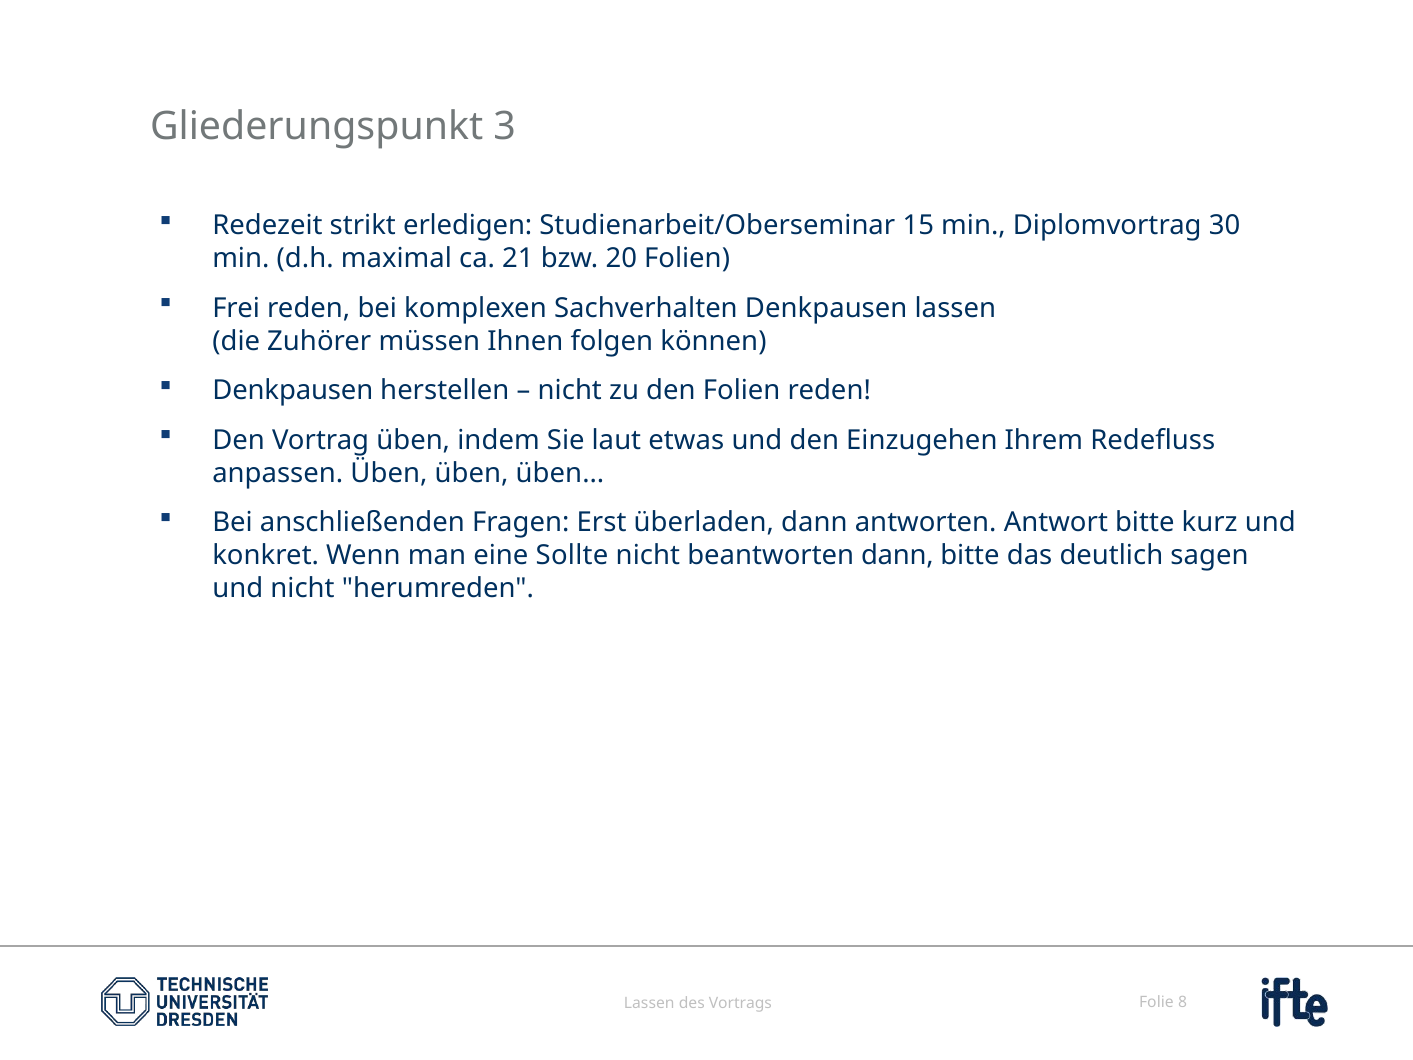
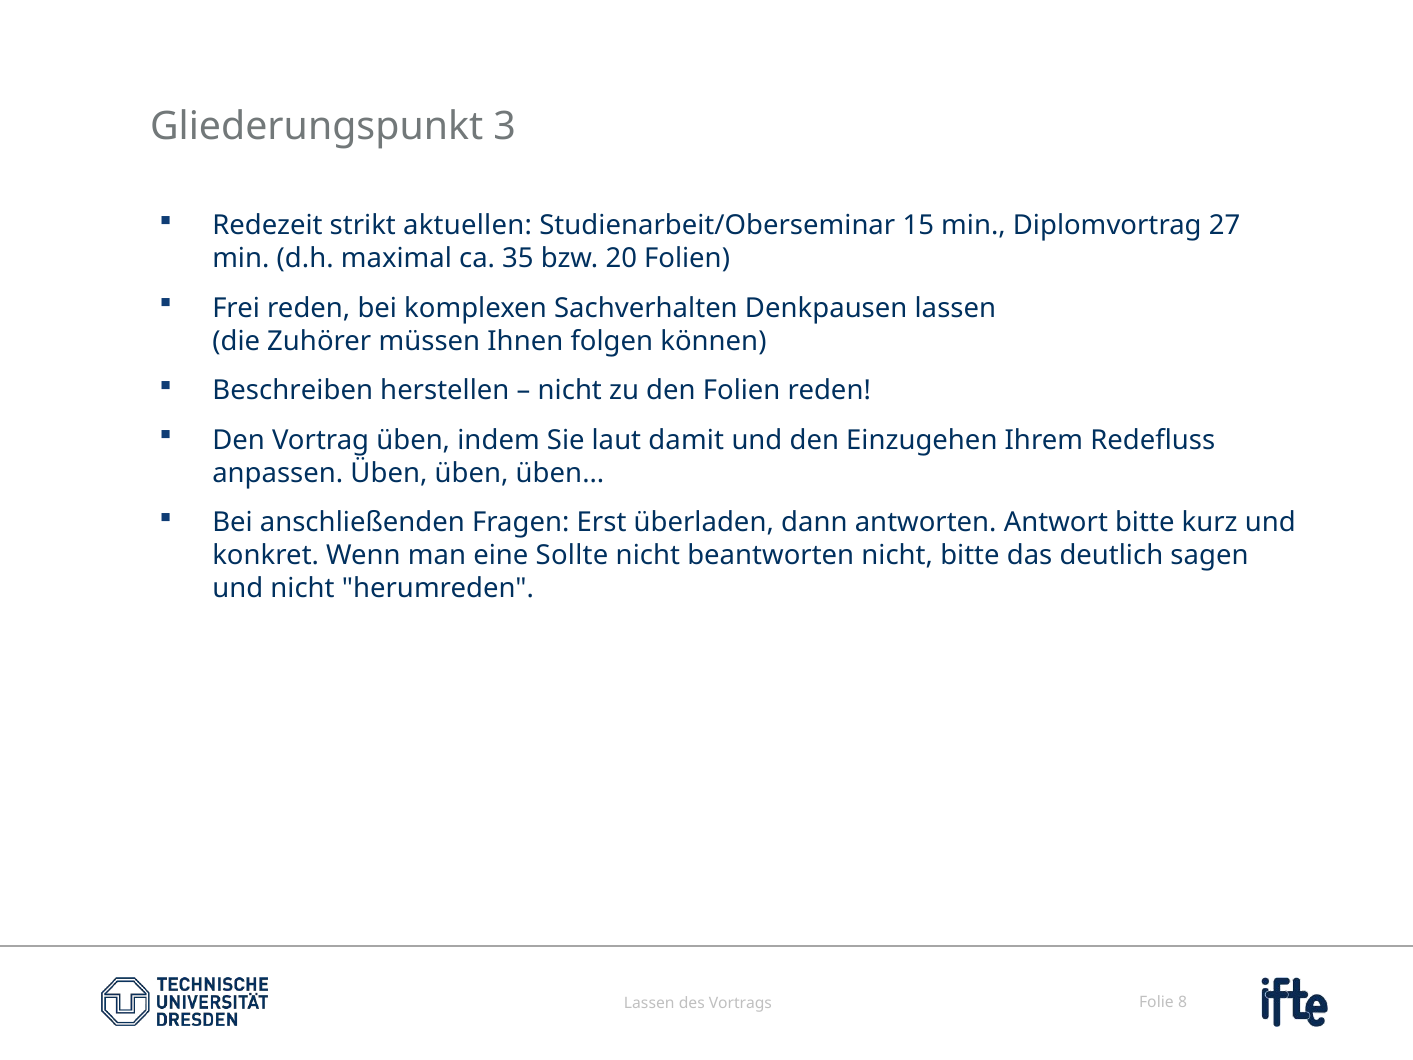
erledigen: erledigen -> aktuellen
30: 30 -> 27
21: 21 -> 35
Denkpausen at (293, 390): Denkpausen -> Beschreiben
etwas: etwas -> damit
beantworten dann: dann -> nicht
